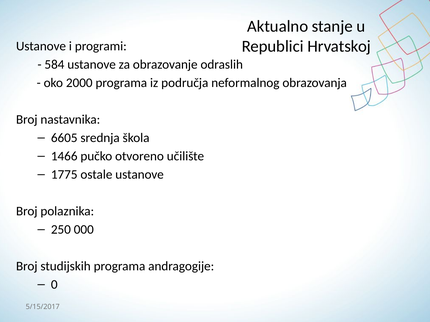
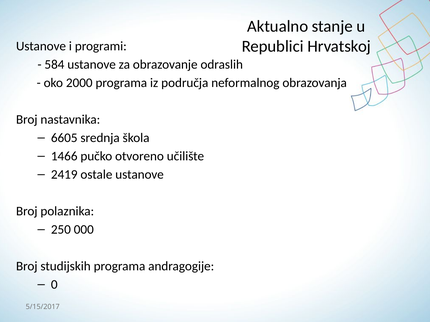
1775: 1775 -> 2419
